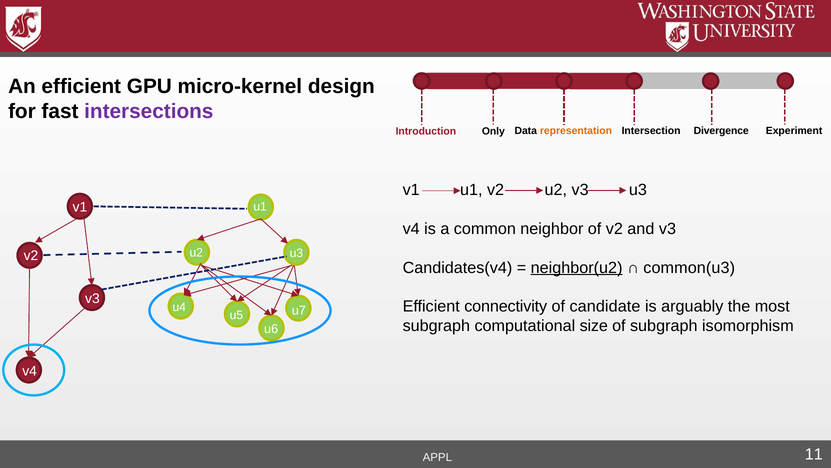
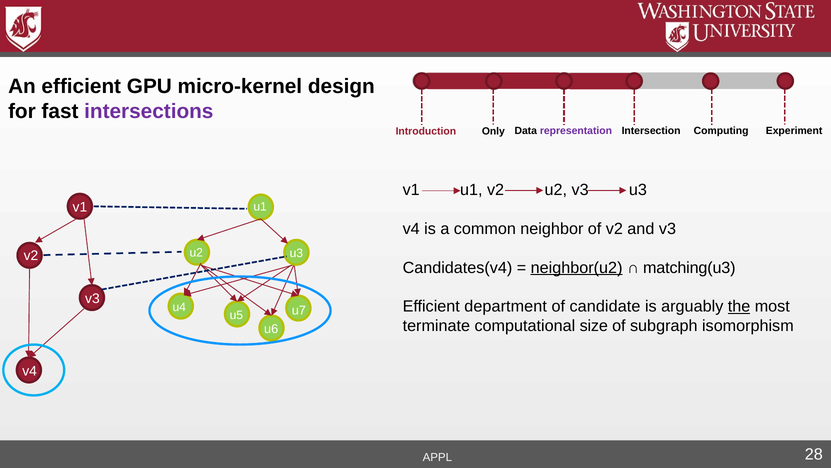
representation colour: orange -> purple
Divergence: Divergence -> Computing
common(u3: common(u3 -> matching(u3
connectivity: connectivity -> department
the underline: none -> present
subgraph at (436, 326): subgraph -> terminate
11: 11 -> 28
